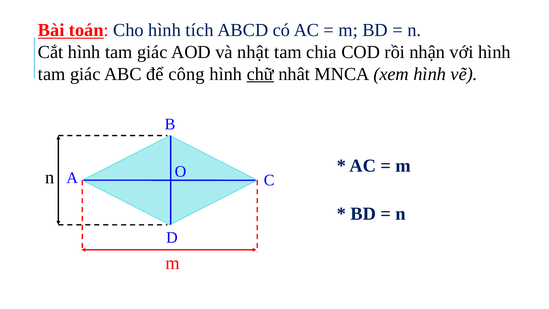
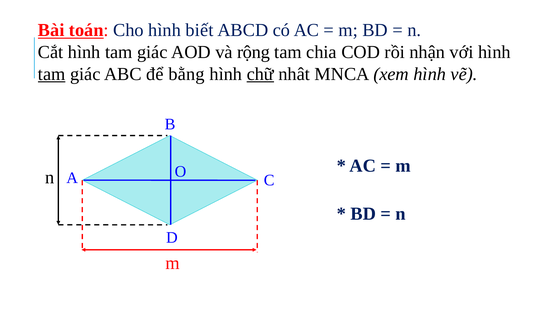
tích: tích -> biết
nhật: nhật -> rộng
tam at (52, 74) underline: none -> present
công: công -> bằng
